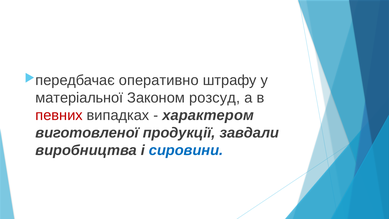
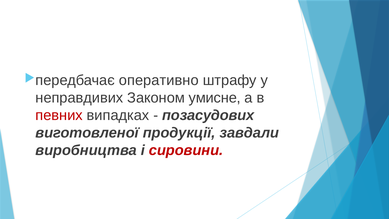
матеріальної: матеріальної -> неправдивих
розсуд: розсуд -> умисне
характером: характером -> позасудових
сировини colour: blue -> red
